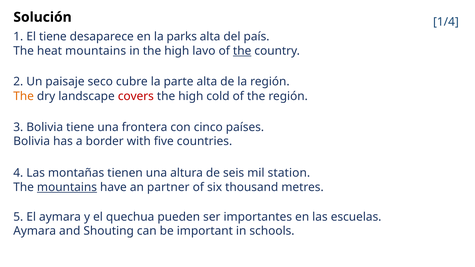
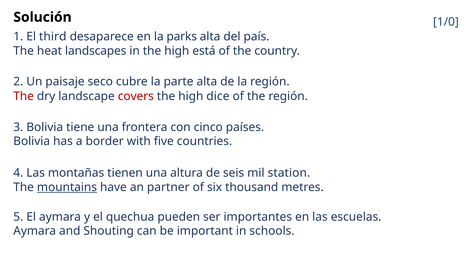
1/4: 1/4 -> 1/0
El tiene: tiene -> third
heat mountains: mountains -> landscapes
lavo: lavo -> está
the at (242, 51) underline: present -> none
The at (24, 96) colour: orange -> red
cold: cold -> dice
